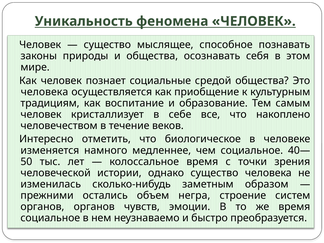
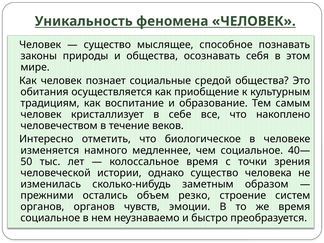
человека at (44, 92): человека -> обитания
негра: негра -> резко
